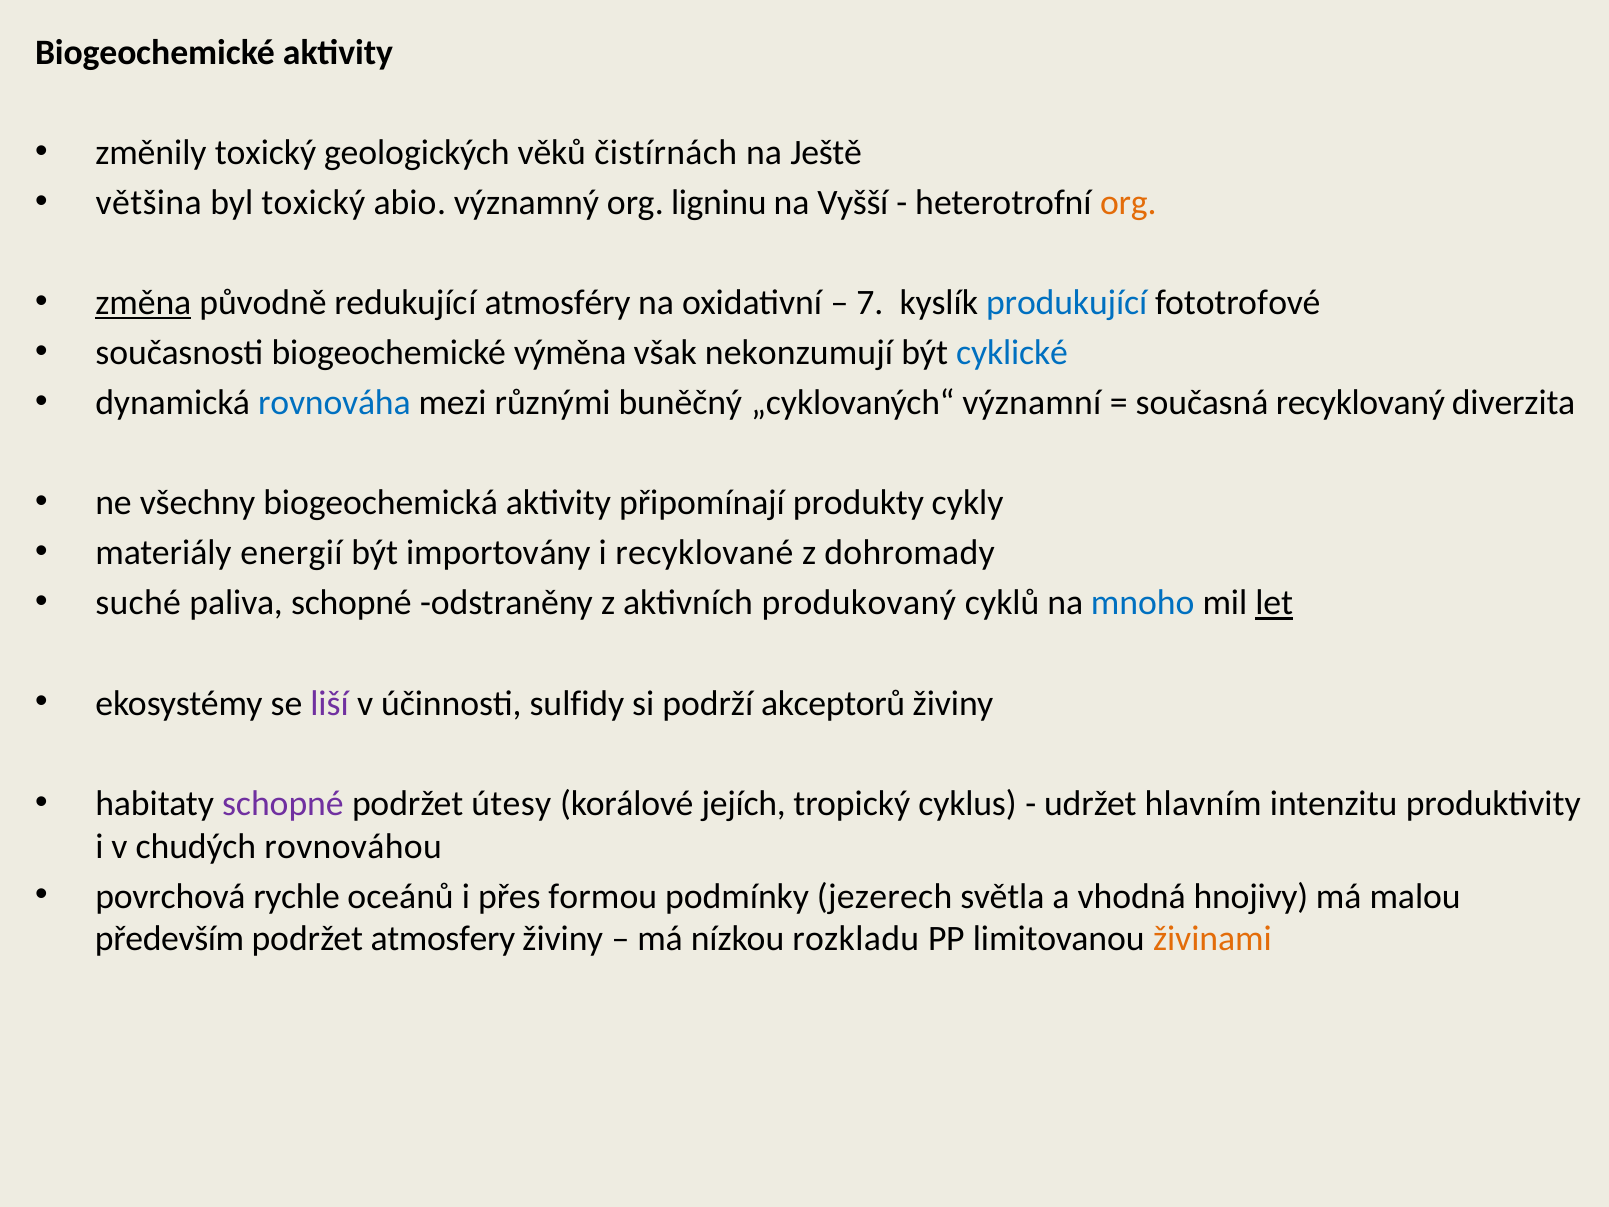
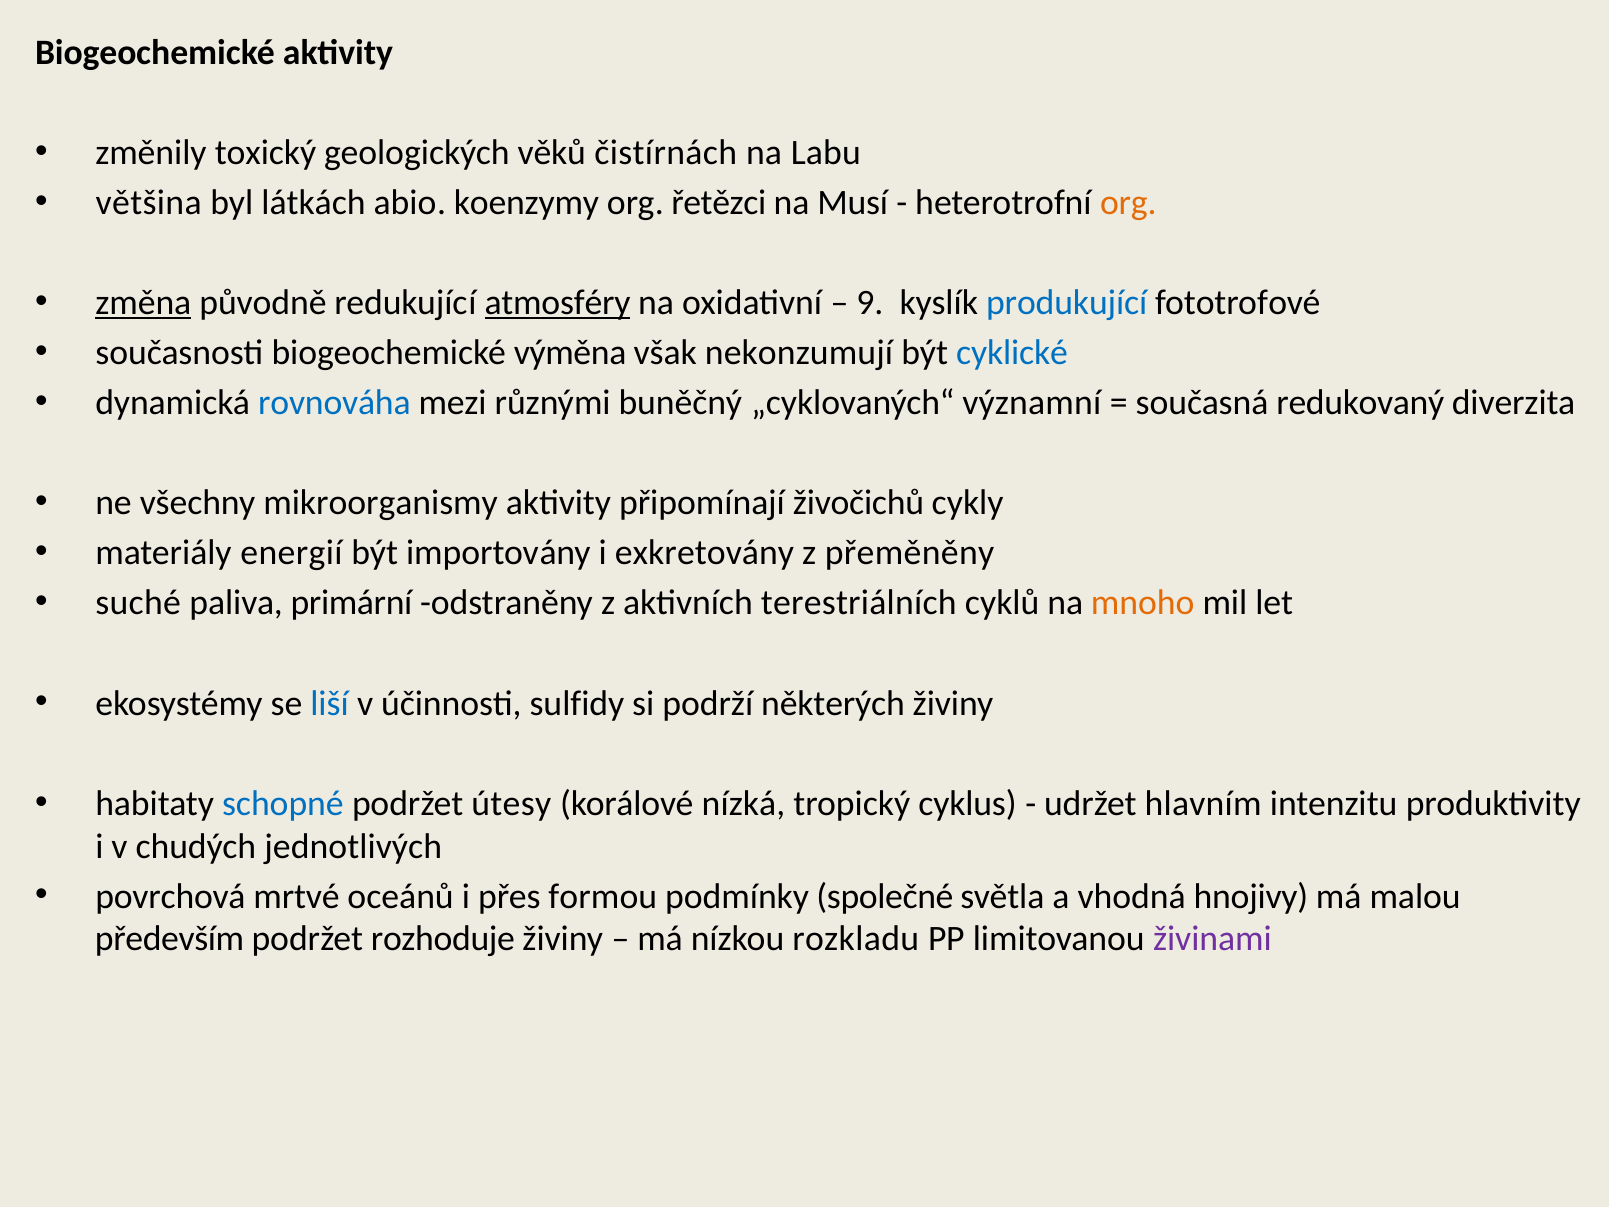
Ještě: Ještě -> Labu
byl toxický: toxický -> látkách
významný: významný -> koenzymy
ligninu: ligninu -> řetězci
Vyšší: Vyšší -> Musí
atmosféry underline: none -> present
7: 7 -> 9
recyklovaný: recyklovaný -> redukovaný
biogeochemická: biogeochemická -> mikroorganismy
produkty: produkty -> živočichů
recyklované: recyklované -> exkretovány
dohromady: dohromady -> přeměněny
paliva schopné: schopné -> primární
produkovaný: produkovaný -> terestriálních
mnoho colour: blue -> orange
let underline: present -> none
liší colour: purple -> blue
akceptorů: akceptorů -> některých
schopné at (283, 803) colour: purple -> blue
jejích: jejích -> nízká
rovnováhou: rovnováhou -> jednotlivých
rychle: rychle -> mrtvé
jezerech: jezerech -> společné
atmosfery: atmosfery -> rozhoduje
živinami colour: orange -> purple
